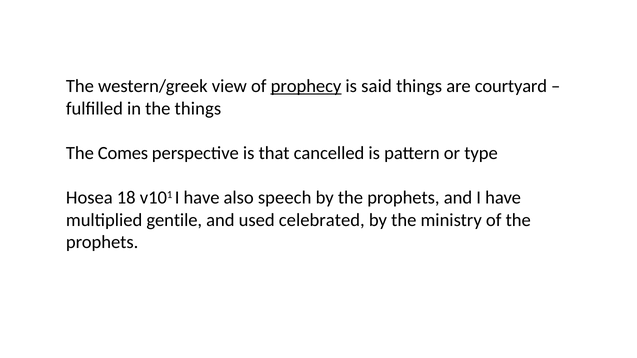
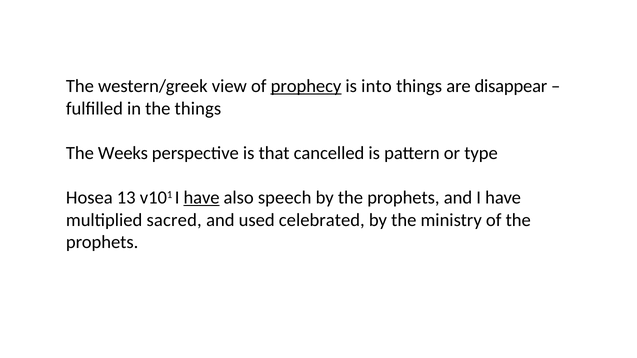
said: said -> into
courtyard: courtyard -> disappear
Comes: Comes -> Weeks
18: 18 -> 13
have at (202, 198) underline: none -> present
gentile: gentile -> sacred
